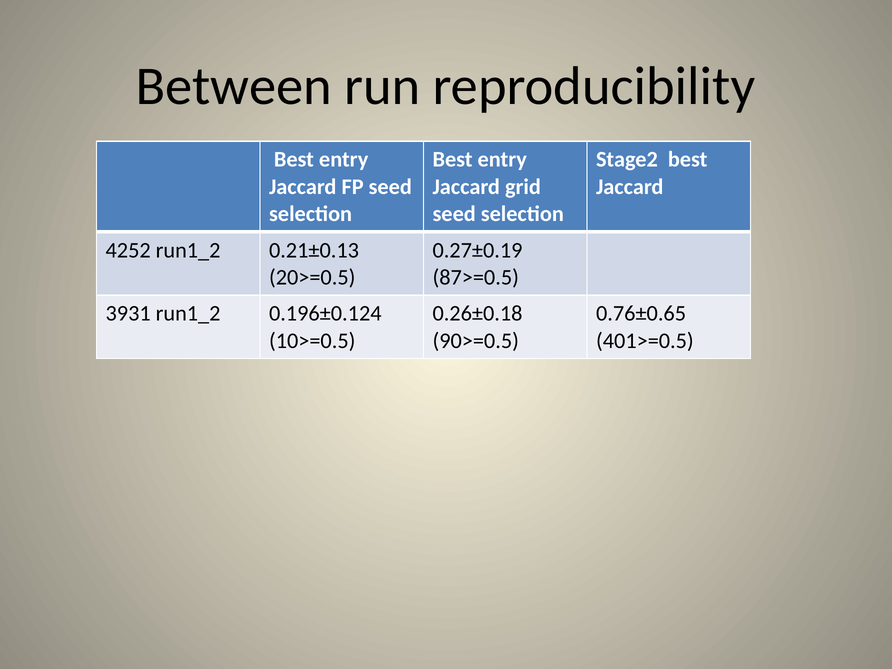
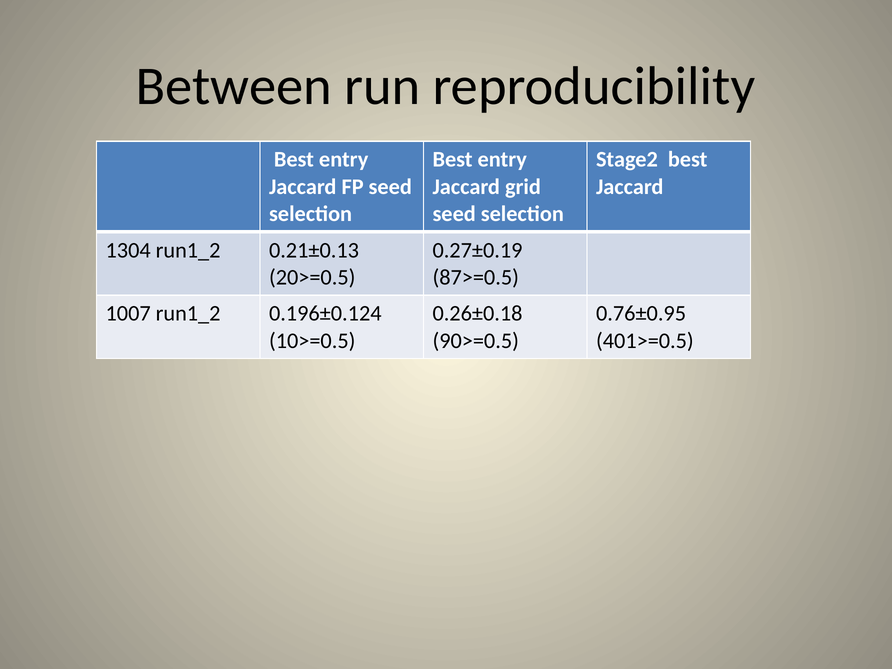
4252: 4252 -> 1304
3931: 3931 -> 1007
0.76±0.65: 0.76±0.65 -> 0.76±0.95
